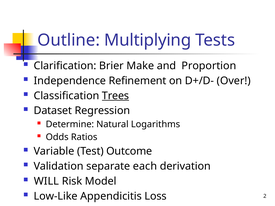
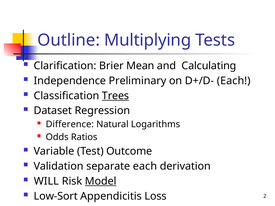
Make: Make -> Mean
Proportion: Proportion -> Calculating
Refinement: Refinement -> Preliminary
D+/D- Over: Over -> Each
Determine: Determine -> Difference
Model underline: none -> present
Low-Like: Low-Like -> Low-Sort
